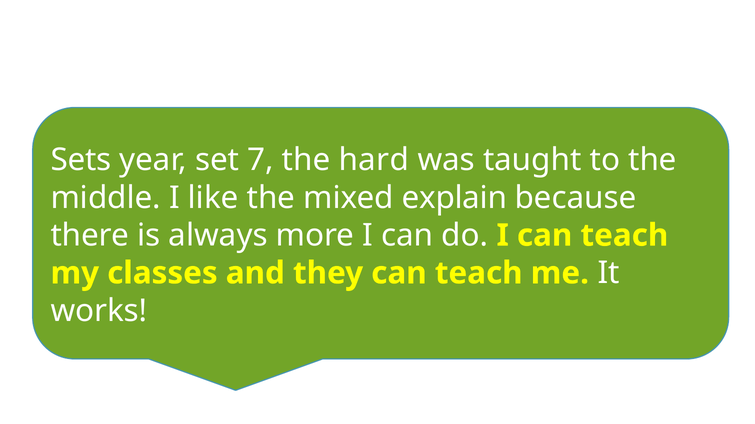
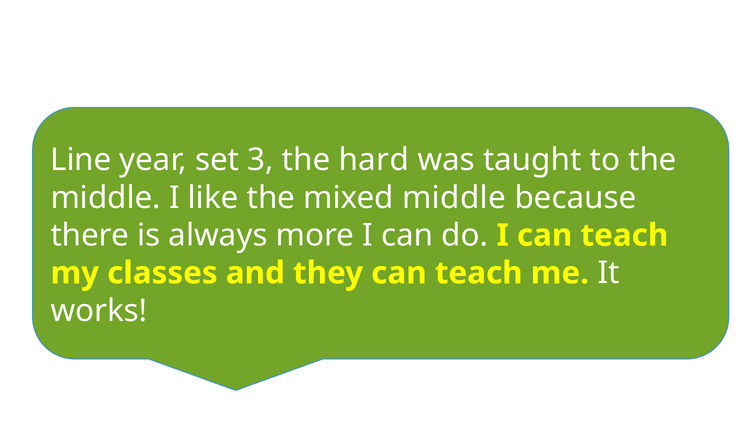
Sets: Sets -> Line
7: 7 -> 3
mixed explain: explain -> middle
